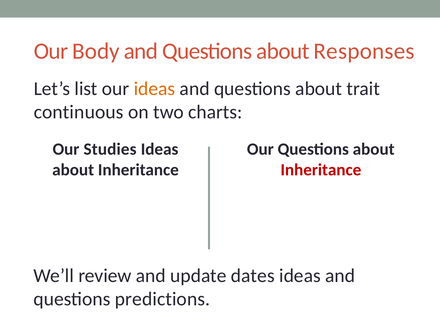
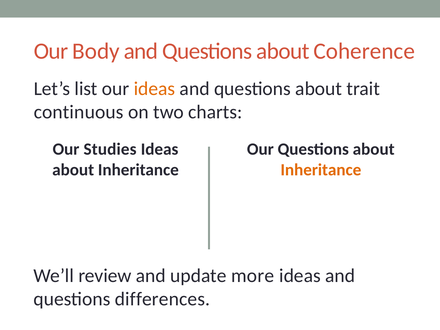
Responses: Responses -> Coherence
Inheritance at (321, 170) colour: red -> orange
dates: dates -> more
predictions: predictions -> differences
